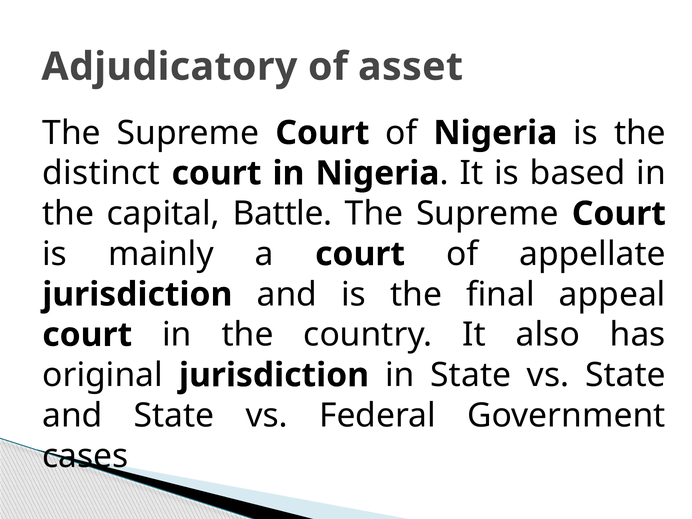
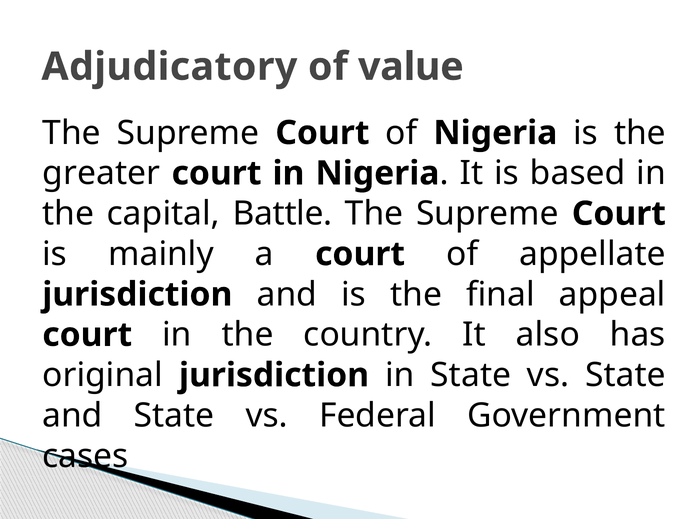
asset: asset -> value
distinct: distinct -> greater
